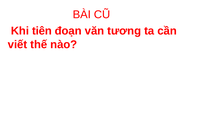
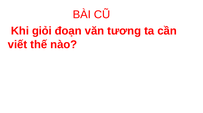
tiên: tiên -> giỏi
